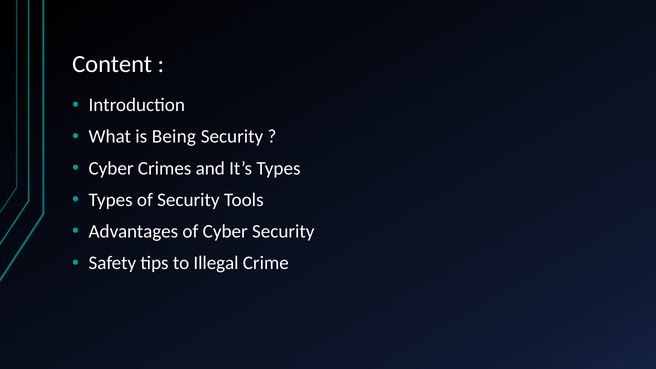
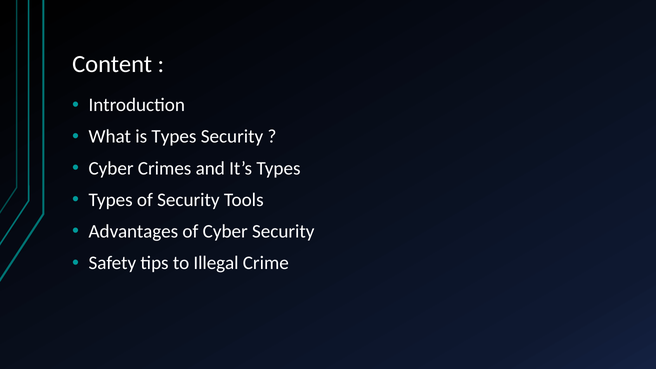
is Being: Being -> Types
